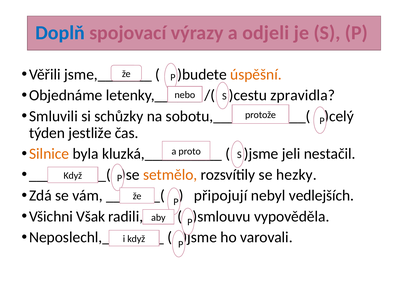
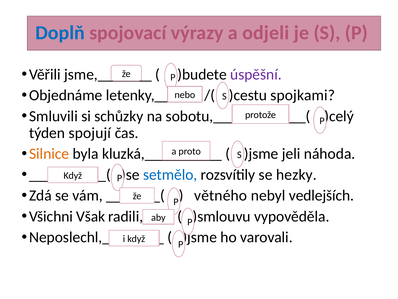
úspěšní colour: orange -> purple
zpravidla: zpravidla -> spojkami
jestliže: jestliže -> spojují
nestačil: nestačil -> náhoda
setmělo colour: orange -> blue
připojují: připojují -> větného
